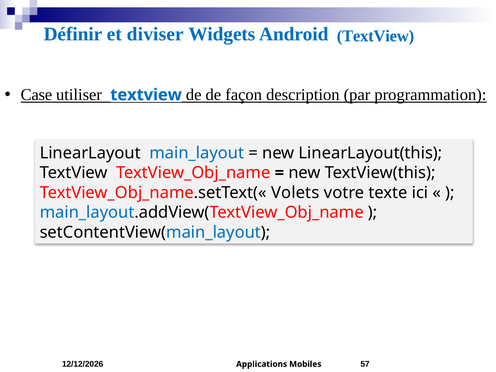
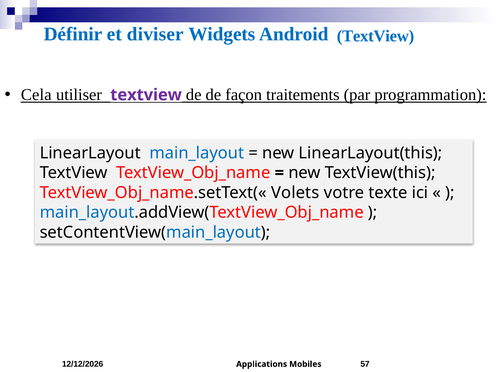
Case: Case -> Cela
textview at (146, 95) colour: blue -> purple
description: description -> traitements
